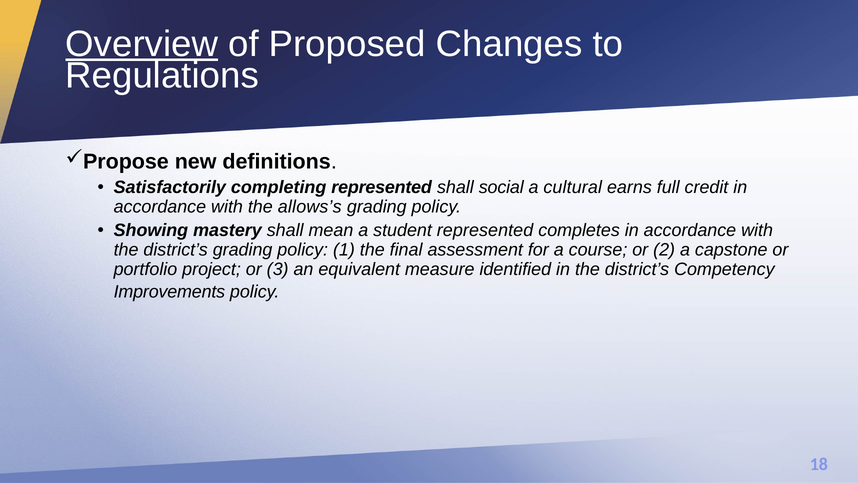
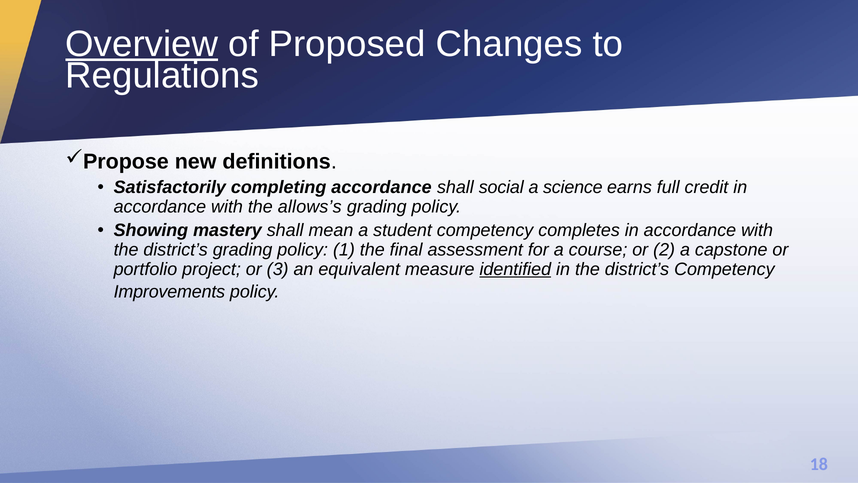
completing represented: represented -> accordance
cultural: cultural -> science
student represented: represented -> competency
identified underline: none -> present
